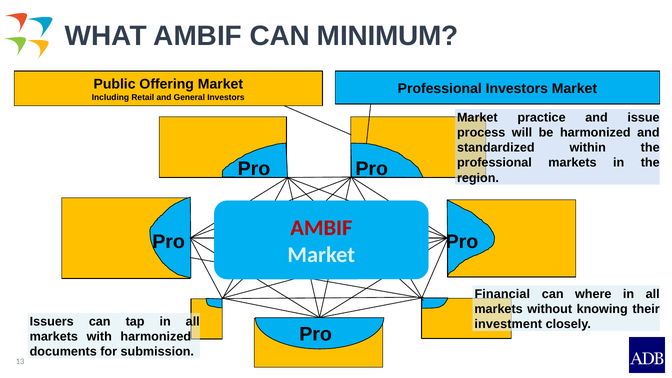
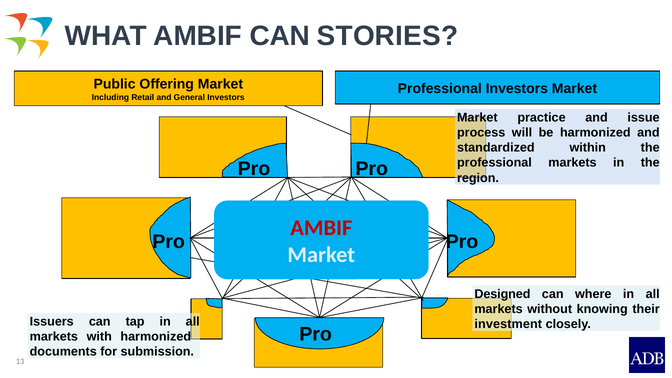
MINIMUM: MINIMUM -> STORIES
Financial: Financial -> Designed
